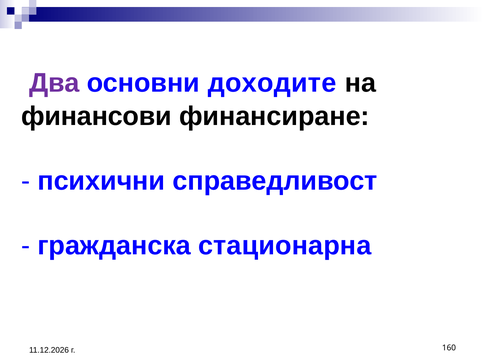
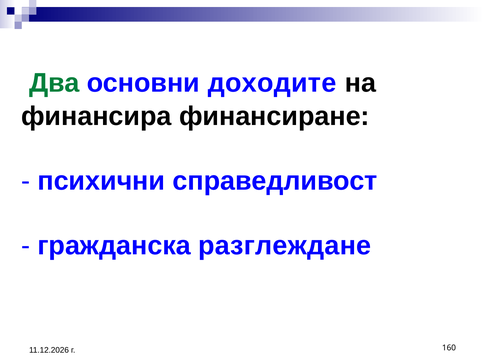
Два colour: purple -> green
финансови: финансови -> финансира
стационарна: стационарна -> разглеждане
